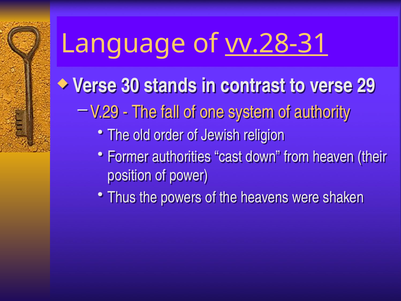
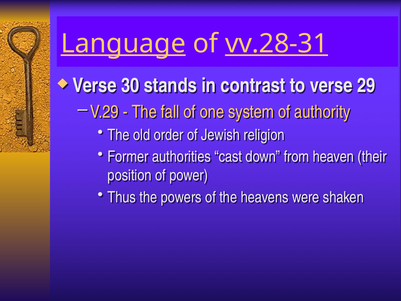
Language underline: none -> present
